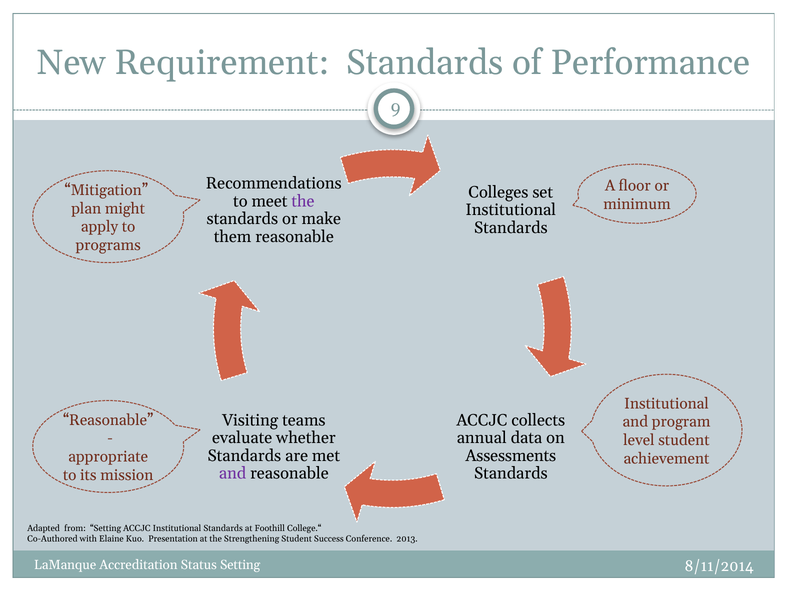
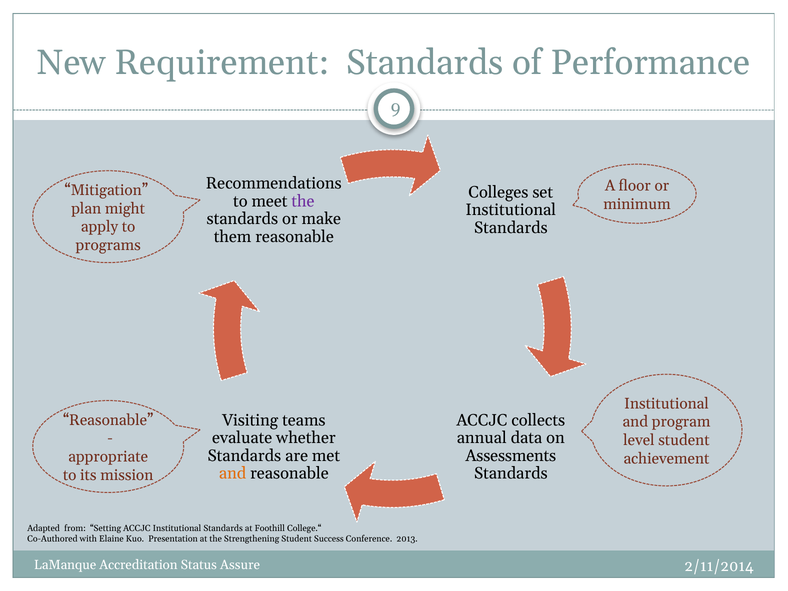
and at (233, 474) colour: purple -> orange
Status Setting: Setting -> Assure
8/11/2014: 8/11/2014 -> 2/11/2014
